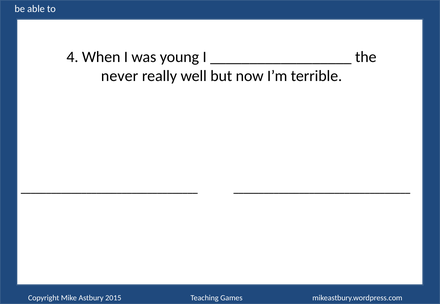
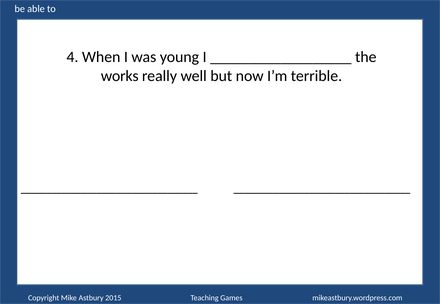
never: never -> works
